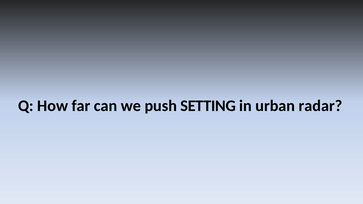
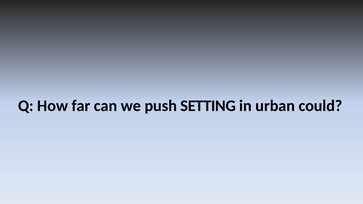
radar: radar -> could
